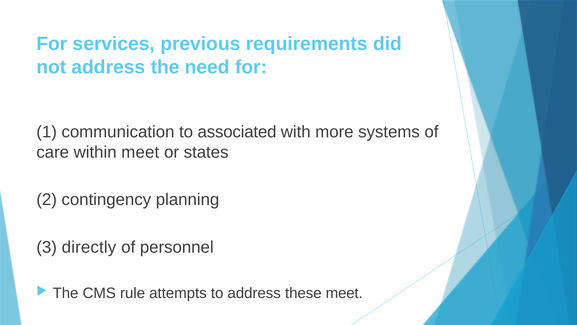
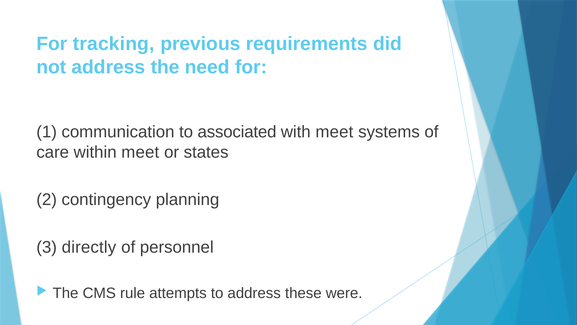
services: services -> tracking
with more: more -> meet
these meet: meet -> were
